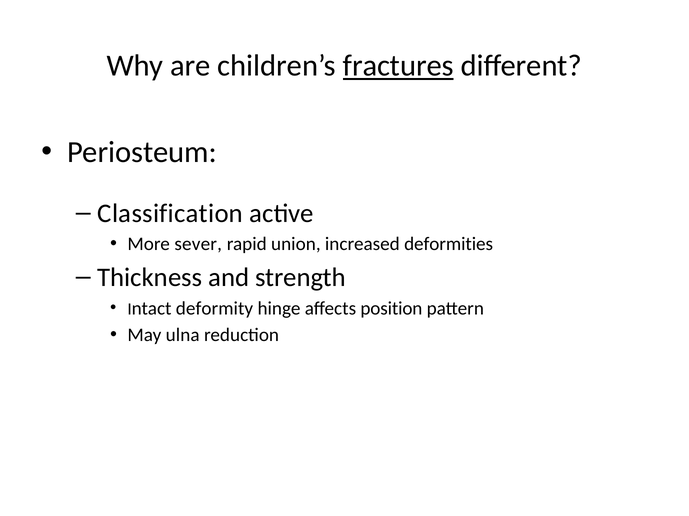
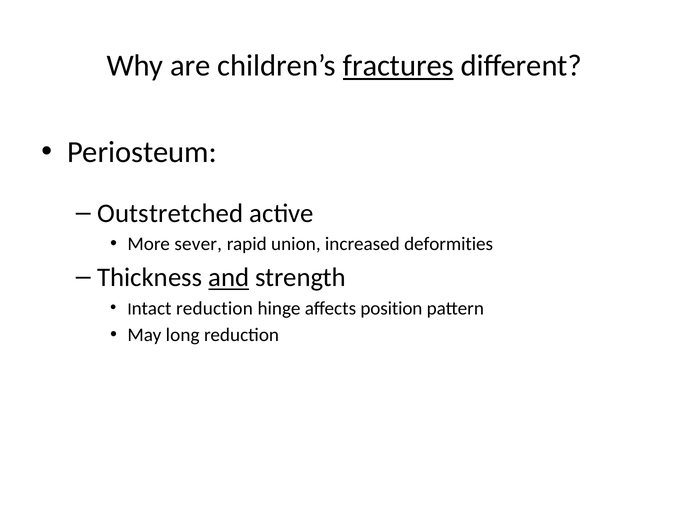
Classification: Classification -> Outstretched
and underline: none -> present
Intact deformity: deformity -> reduction
ulna: ulna -> long
